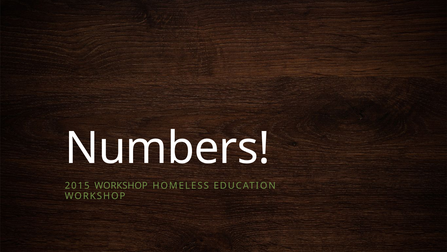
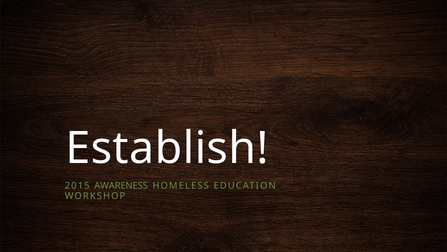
Numbers: Numbers -> Establish
2015 WORKSHOP: WORKSHOP -> AWARENESS
